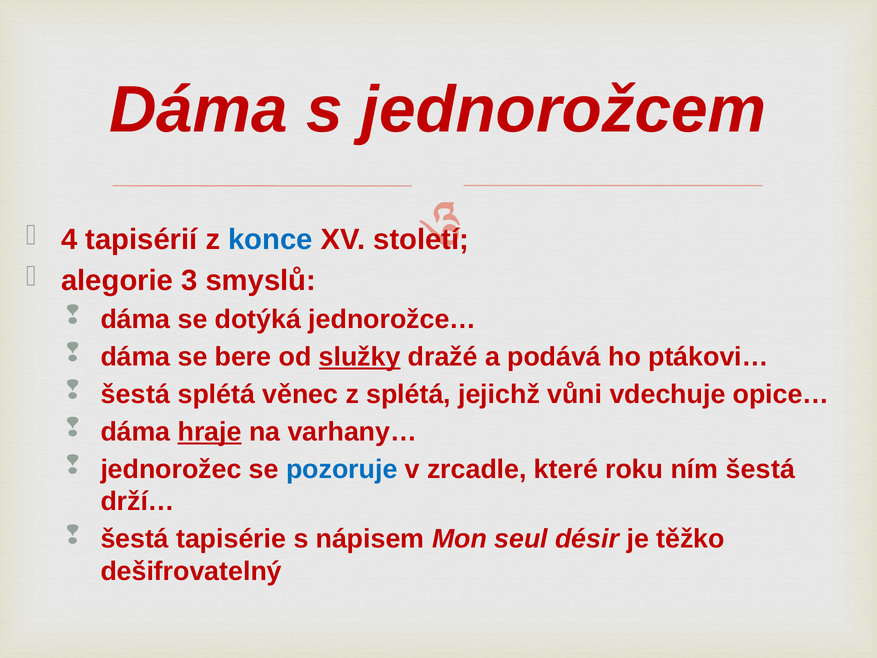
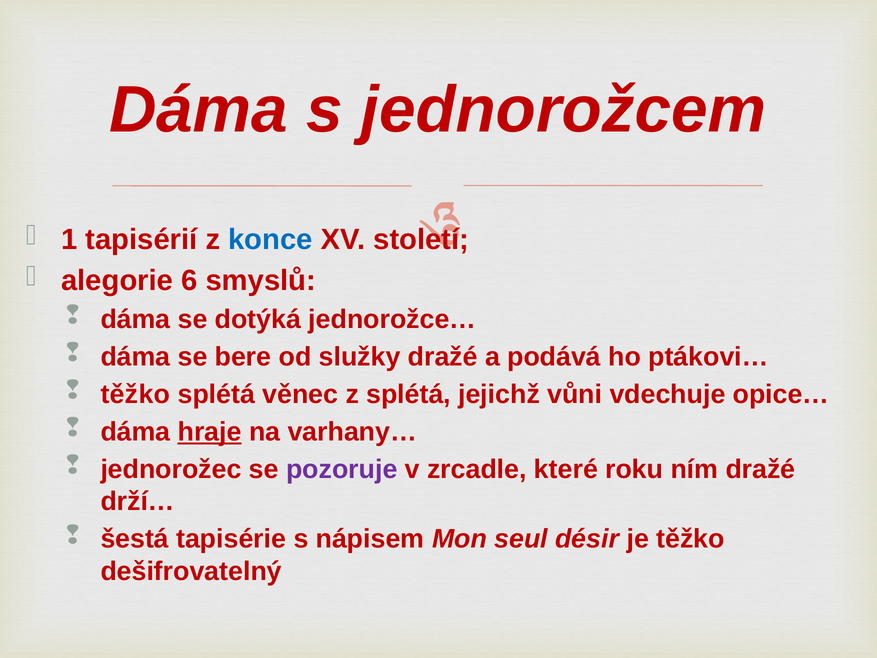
4: 4 -> 1
3: 3 -> 6
služky underline: present -> none
šestá at (135, 394): šestá -> těžko
pozoruje colour: blue -> purple
ním šestá: šestá -> dražé
